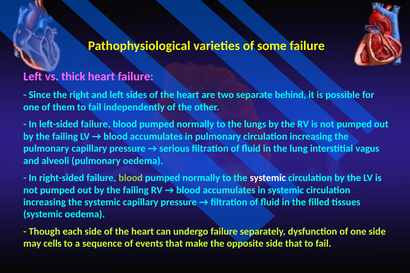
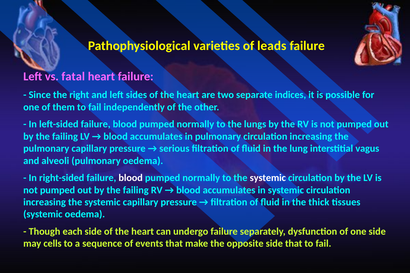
some: some -> leads
thick: thick -> fatal
behind: behind -> indices
blood at (131, 178) colour: light green -> white
filled: filled -> thick
